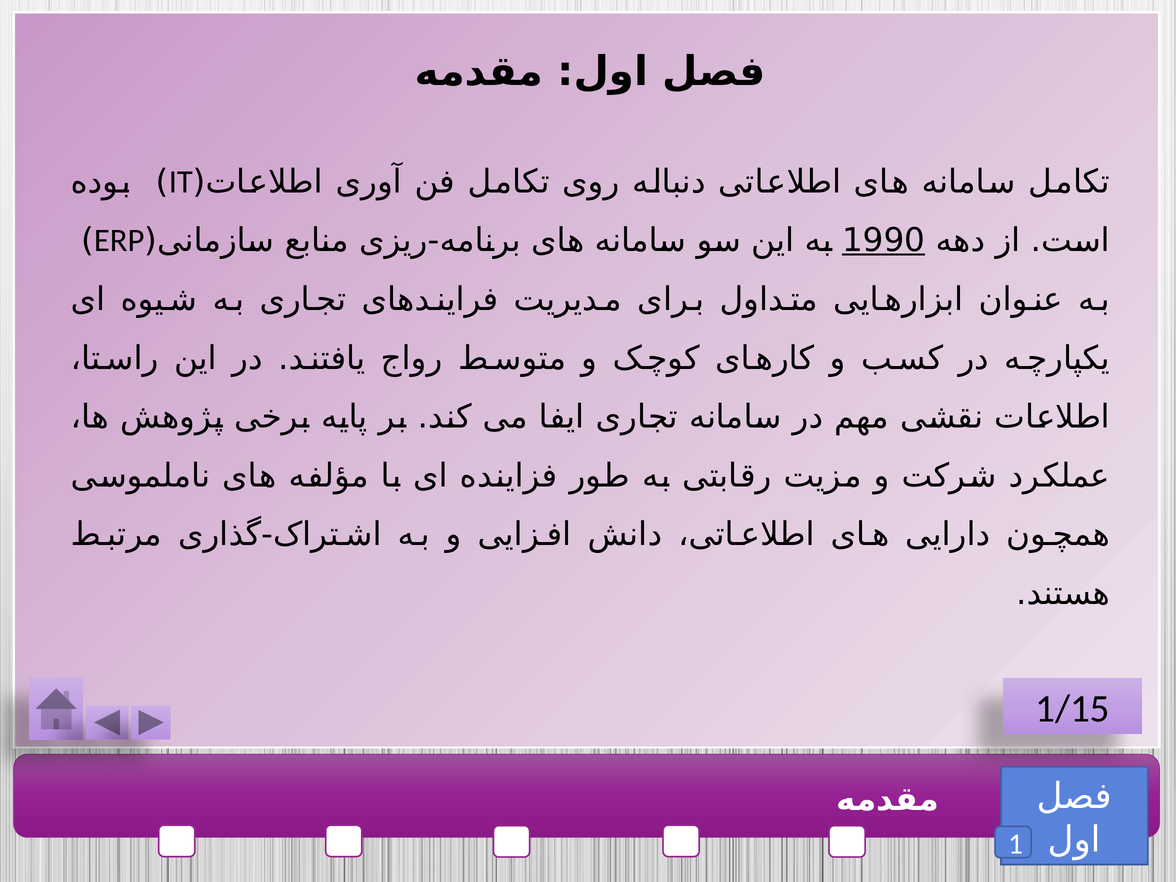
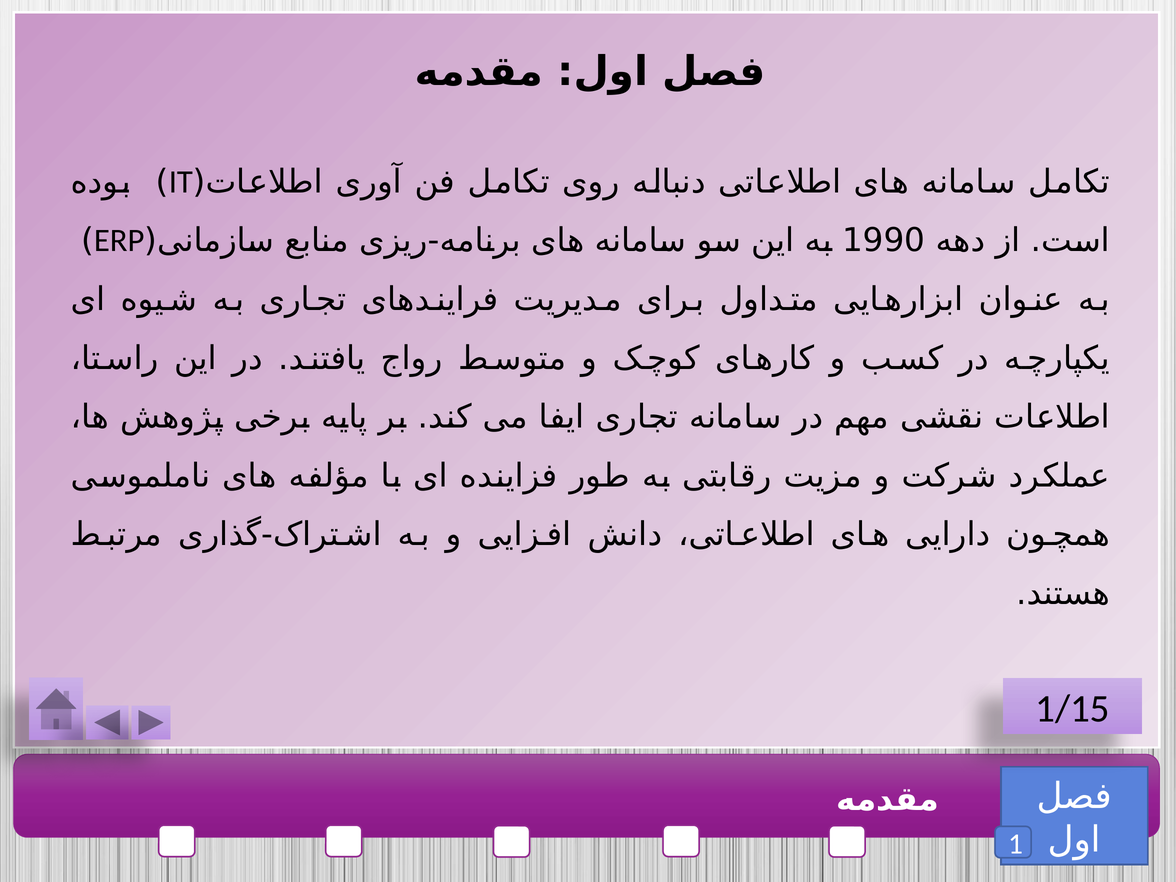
1990 underline: present -> none
